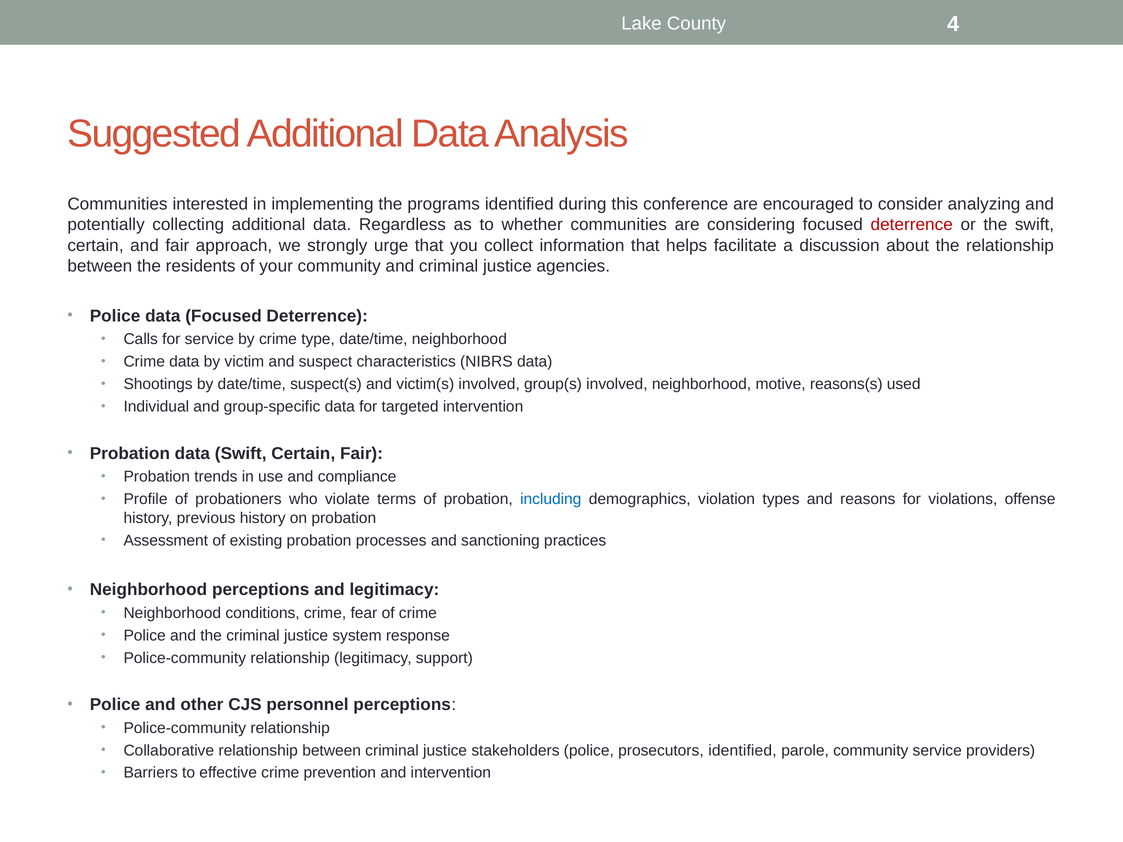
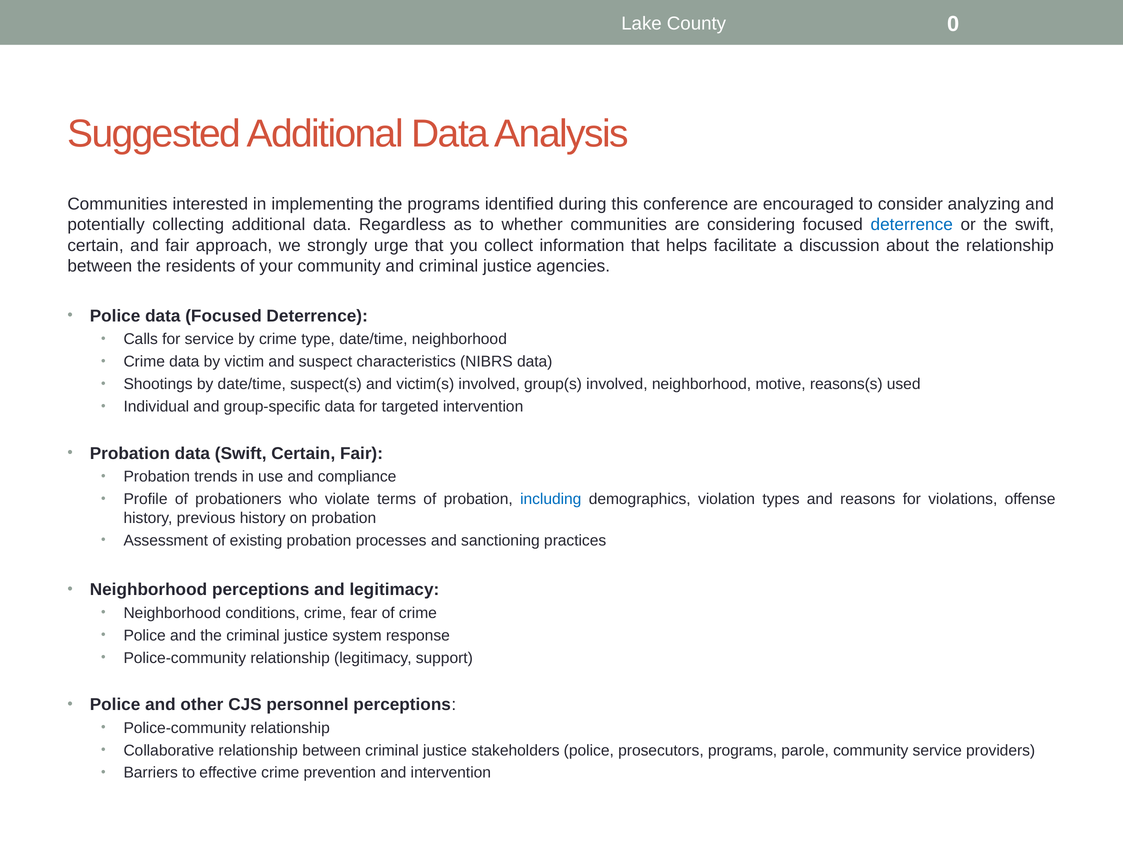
4: 4 -> 0
deterrence at (912, 225) colour: red -> blue
prosecutors identified: identified -> programs
